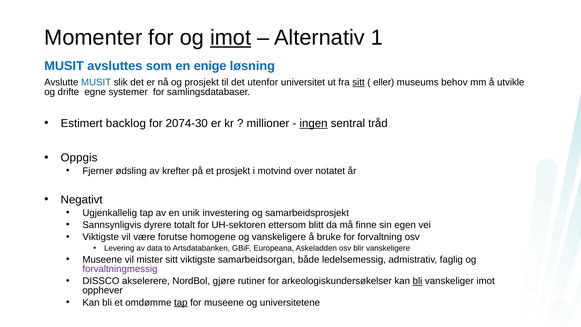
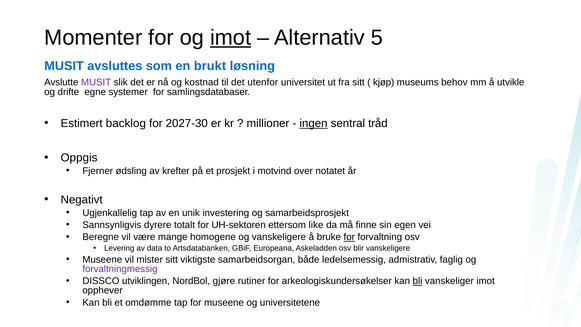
1: 1 -> 5
enige: enige -> brukt
MUSIT at (96, 82) colour: blue -> purple
og prosjekt: prosjekt -> kostnad
sitt at (358, 82) underline: present -> none
eller: eller -> kjøp
2074-30: 2074-30 -> 2027-30
blitt: blitt -> like
Viktigste at (101, 237): Viktigste -> Beregne
forutse: forutse -> mange
for at (349, 237) underline: none -> present
akselerere: akselerere -> utviklingen
tap at (181, 302) underline: present -> none
